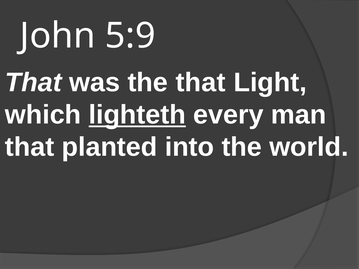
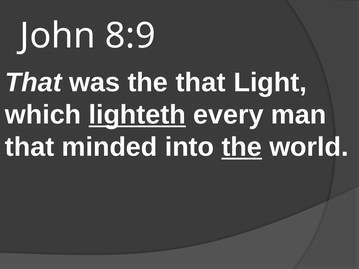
5:9: 5:9 -> 8:9
planted: planted -> minded
the at (242, 147) underline: none -> present
